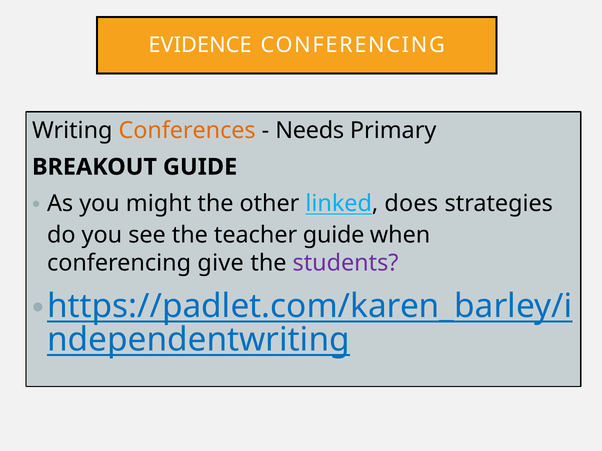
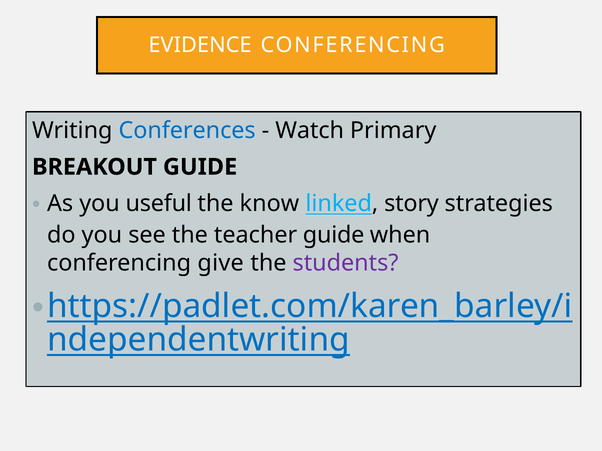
Conferences colour: orange -> blue
Needs: Needs -> Watch
might: might -> useful
other: other -> know
does: does -> story
